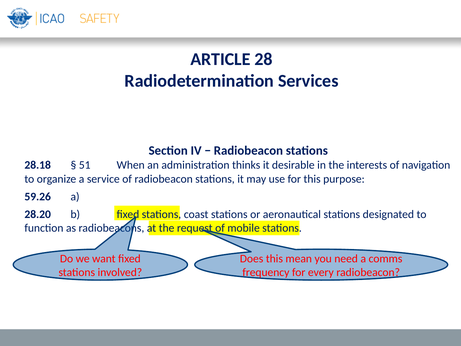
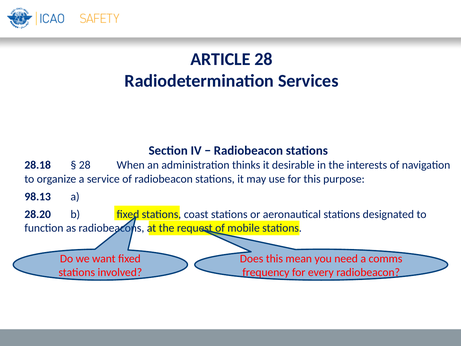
51 at (85, 165): 51 -> 28
59.26: 59.26 -> 98.13
